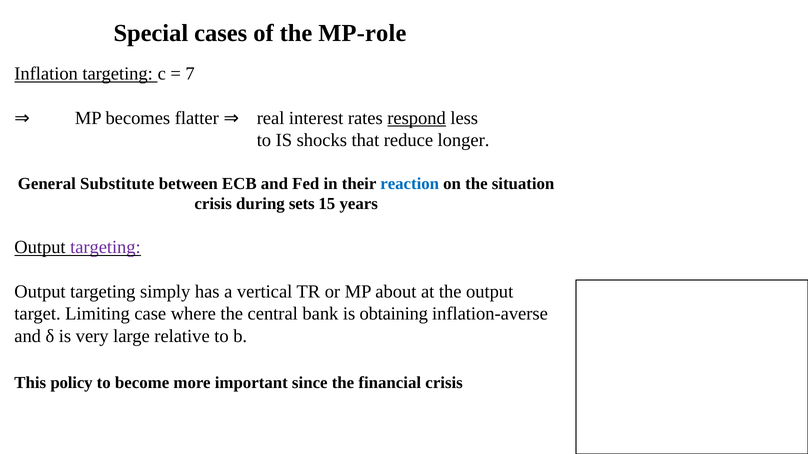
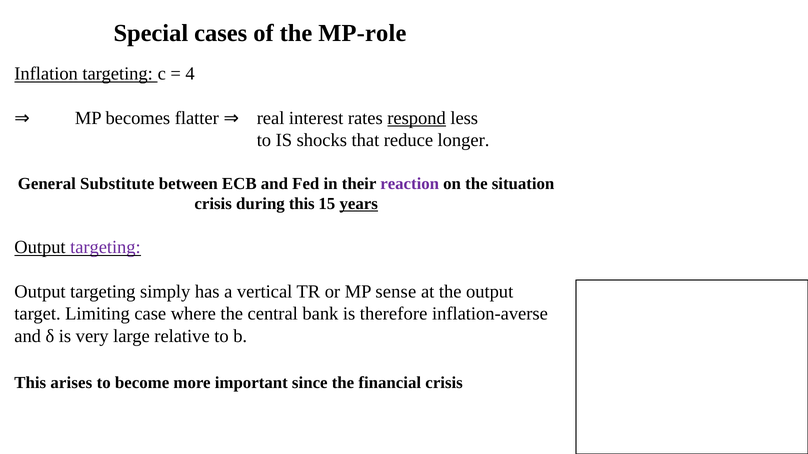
7: 7 -> 4
reaction colour: blue -> purple
during sets: sets -> this
years underline: none -> present
about: about -> sense
obtaining: obtaining -> therefore
policy: policy -> arises
